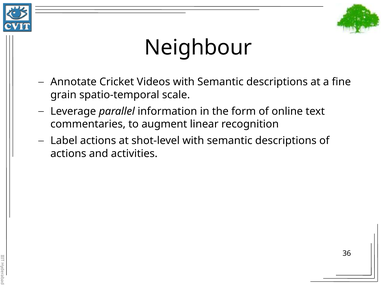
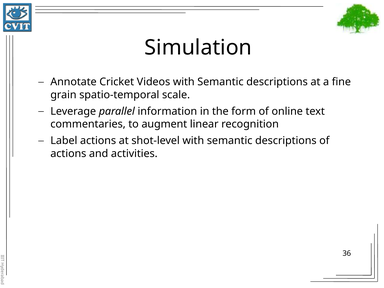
Neighbour: Neighbour -> Simulation
